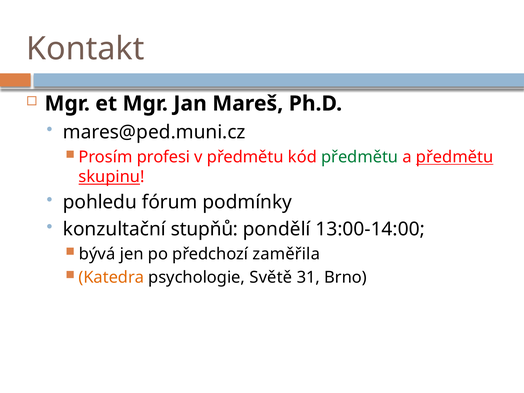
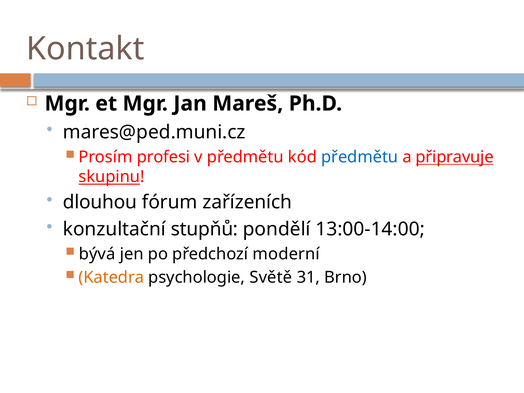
předmětu at (360, 157) colour: green -> blue
a předmětu: předmětu -> připravuje
pohledu: pohledu -> dlouhou
podmínky: podmínky -> zařízeních
zaměřila: zaměřila -> moderní
